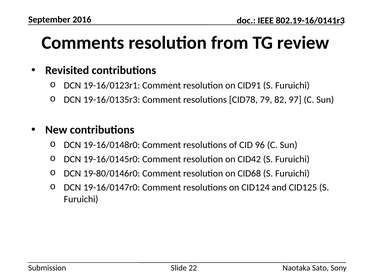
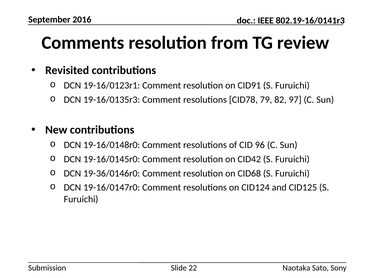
19-80/0146r0: 19-80/0146r0 -> 19-36/0146r0
